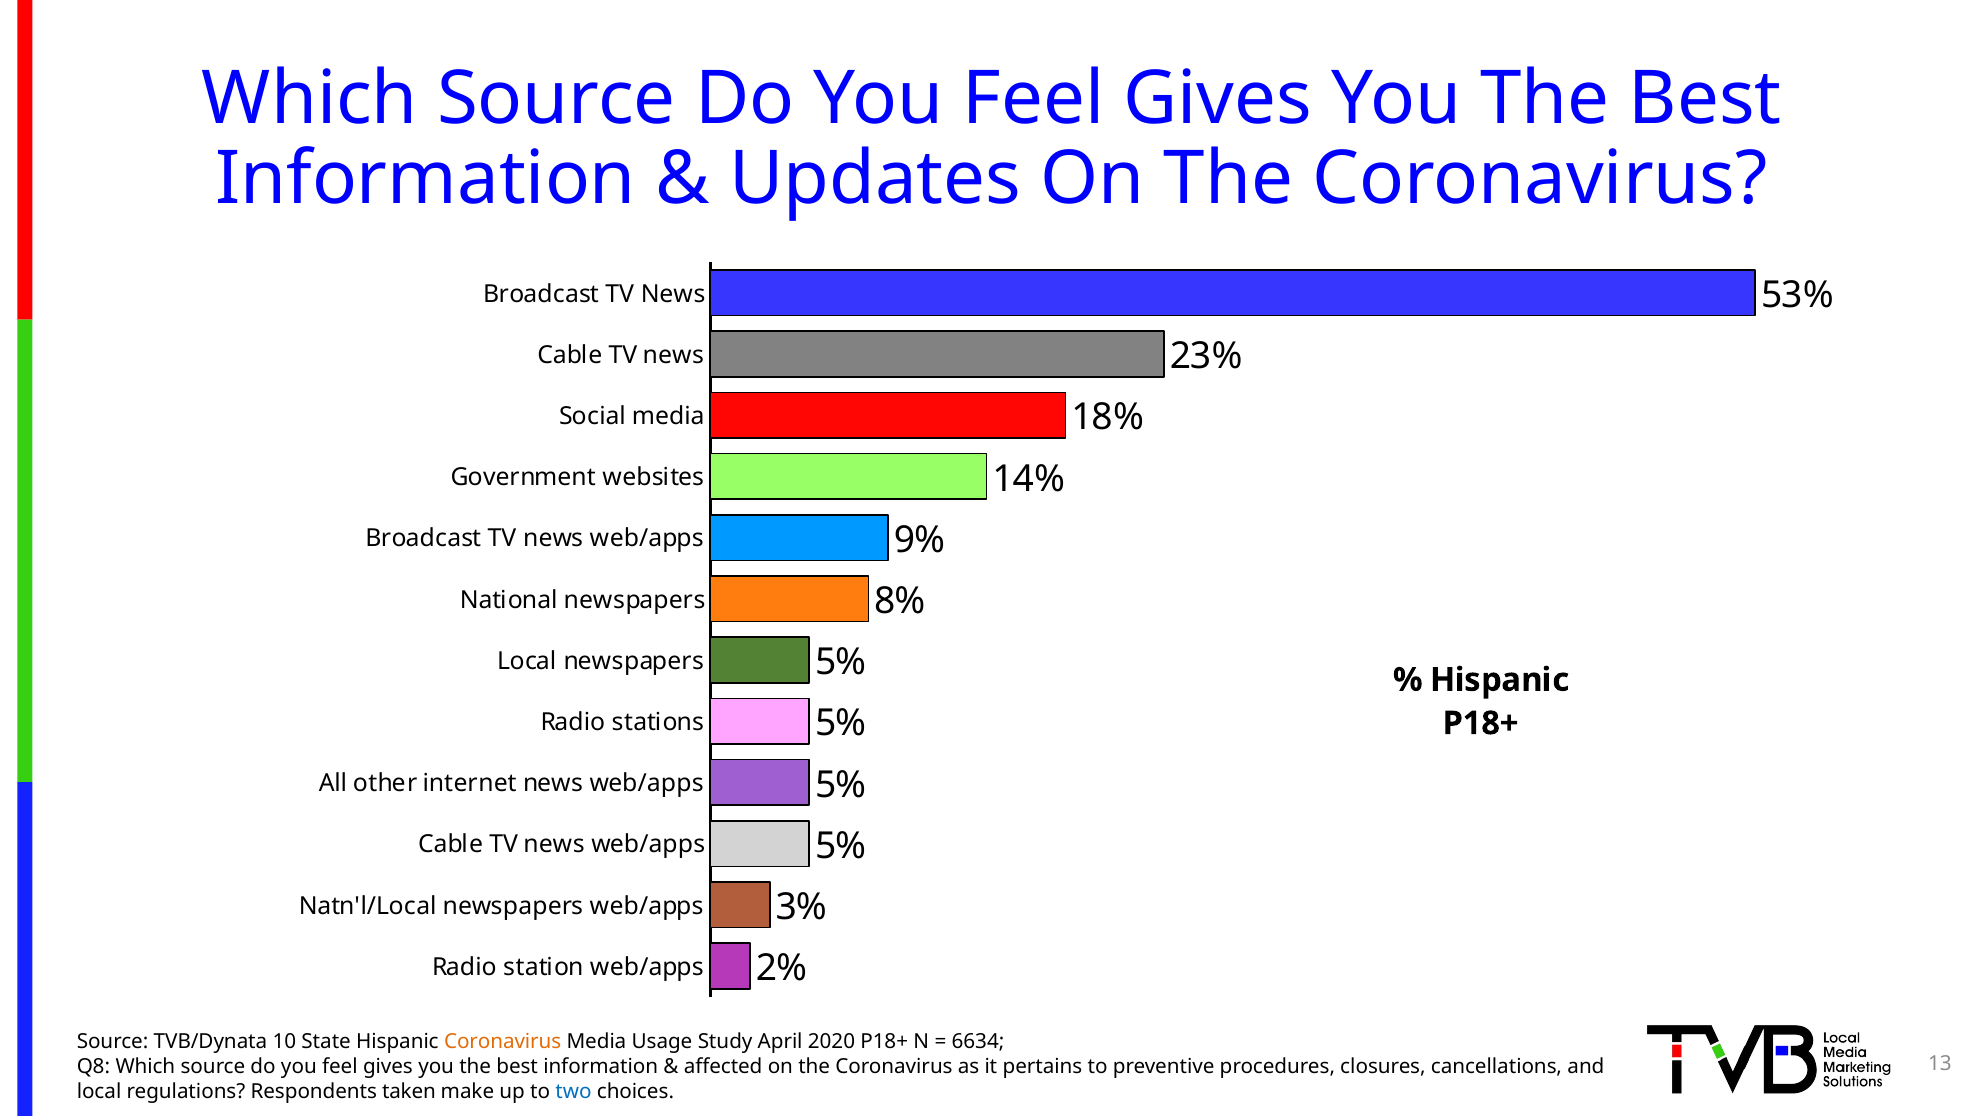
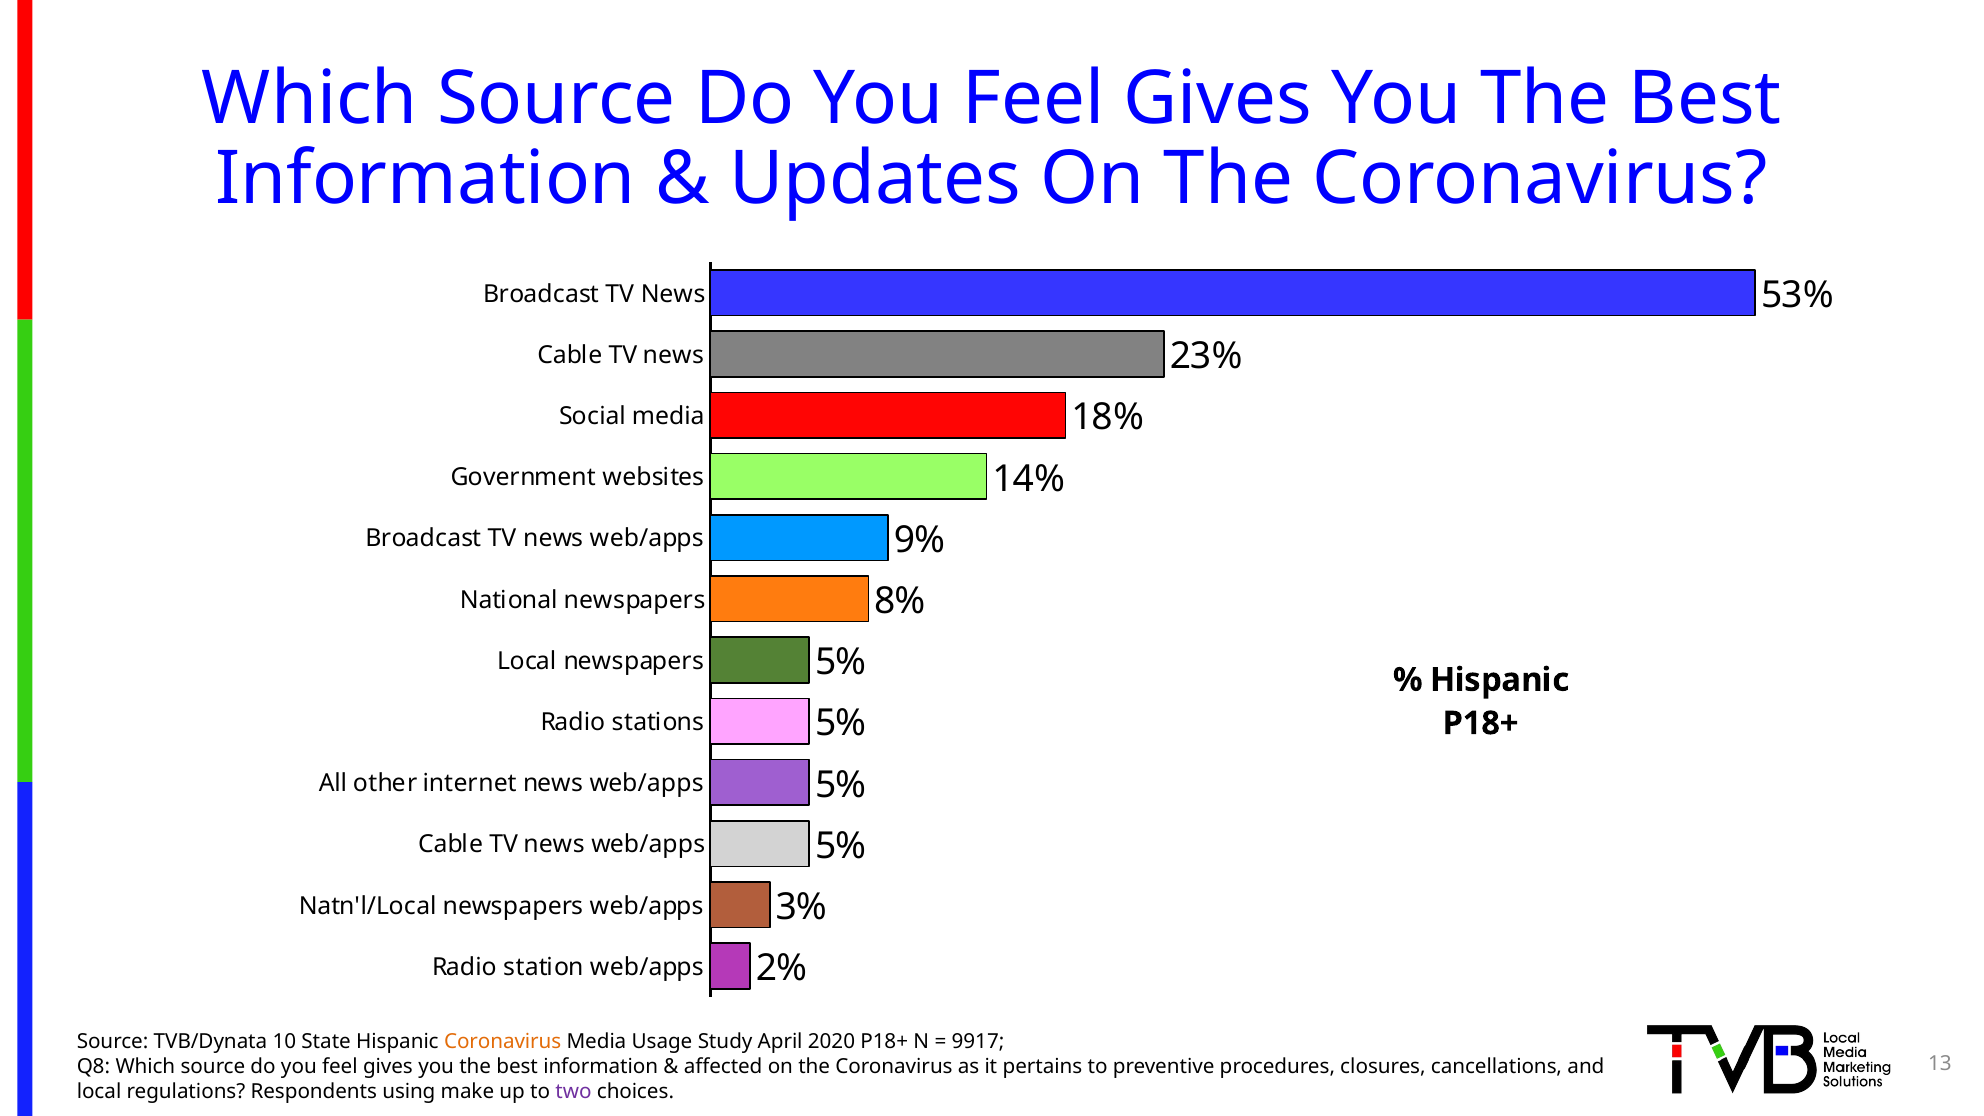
6634: 6634 -> 9917
taken: taken -> using
two colour: blue -> purple
